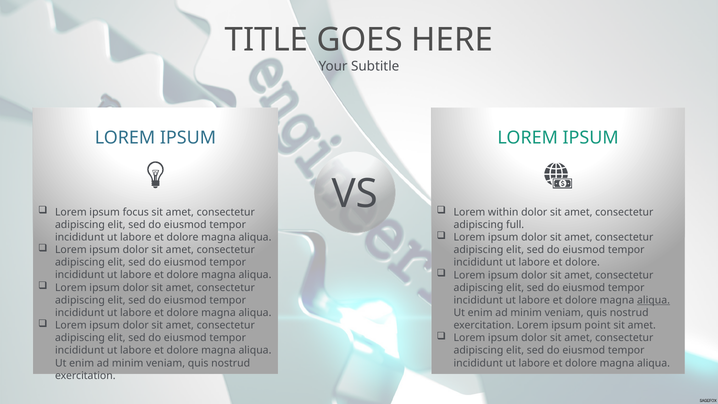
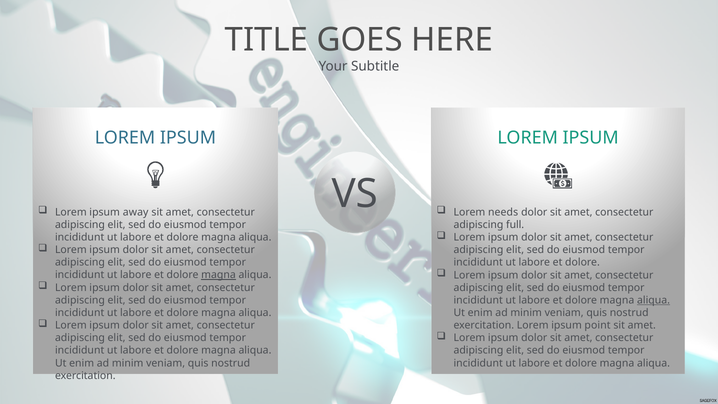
focus: focus -> away
within: within -> needs
magna at (218, 275) underline: none -> present
